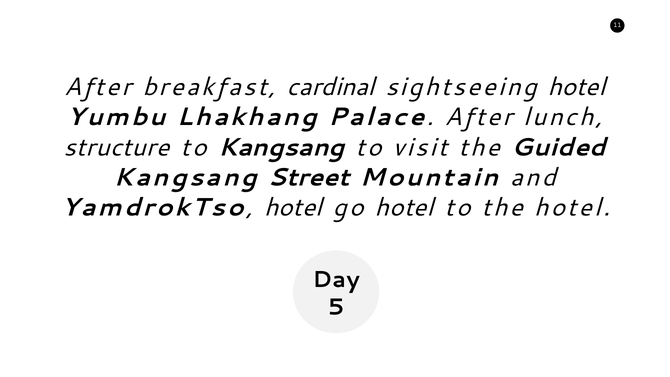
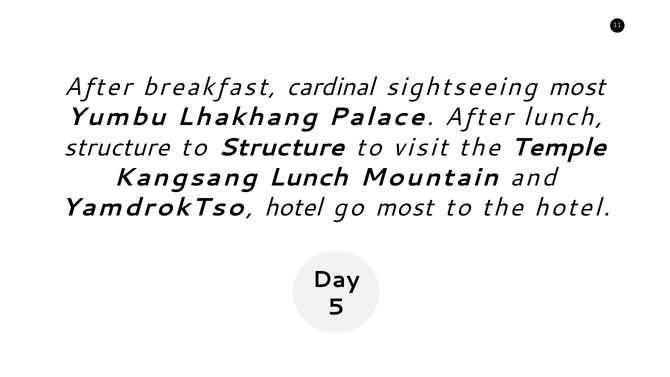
sightseeing hotel: hotel -> most
to Kangsang: Kangsang -> Structure
Guided: Guided -> Temple
Kangsang Street: Street -> Lunch
go hotel: hotel -> most
